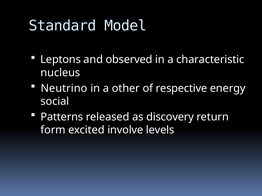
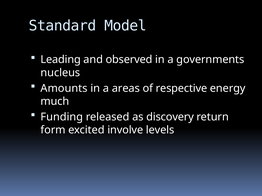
Leptons: Leptons -> Leading
characteristic: characteristic -> governments
Neutrino: Neutrino -> Amounts
other: other -> areas
social: social -> much
Patterns: Patterns -> Funding
